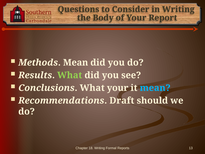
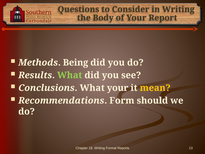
Methods Mean: Mean -> Being
mean at (155, 88) colour: light blue -> yellow
Draft: Draft -> Form
